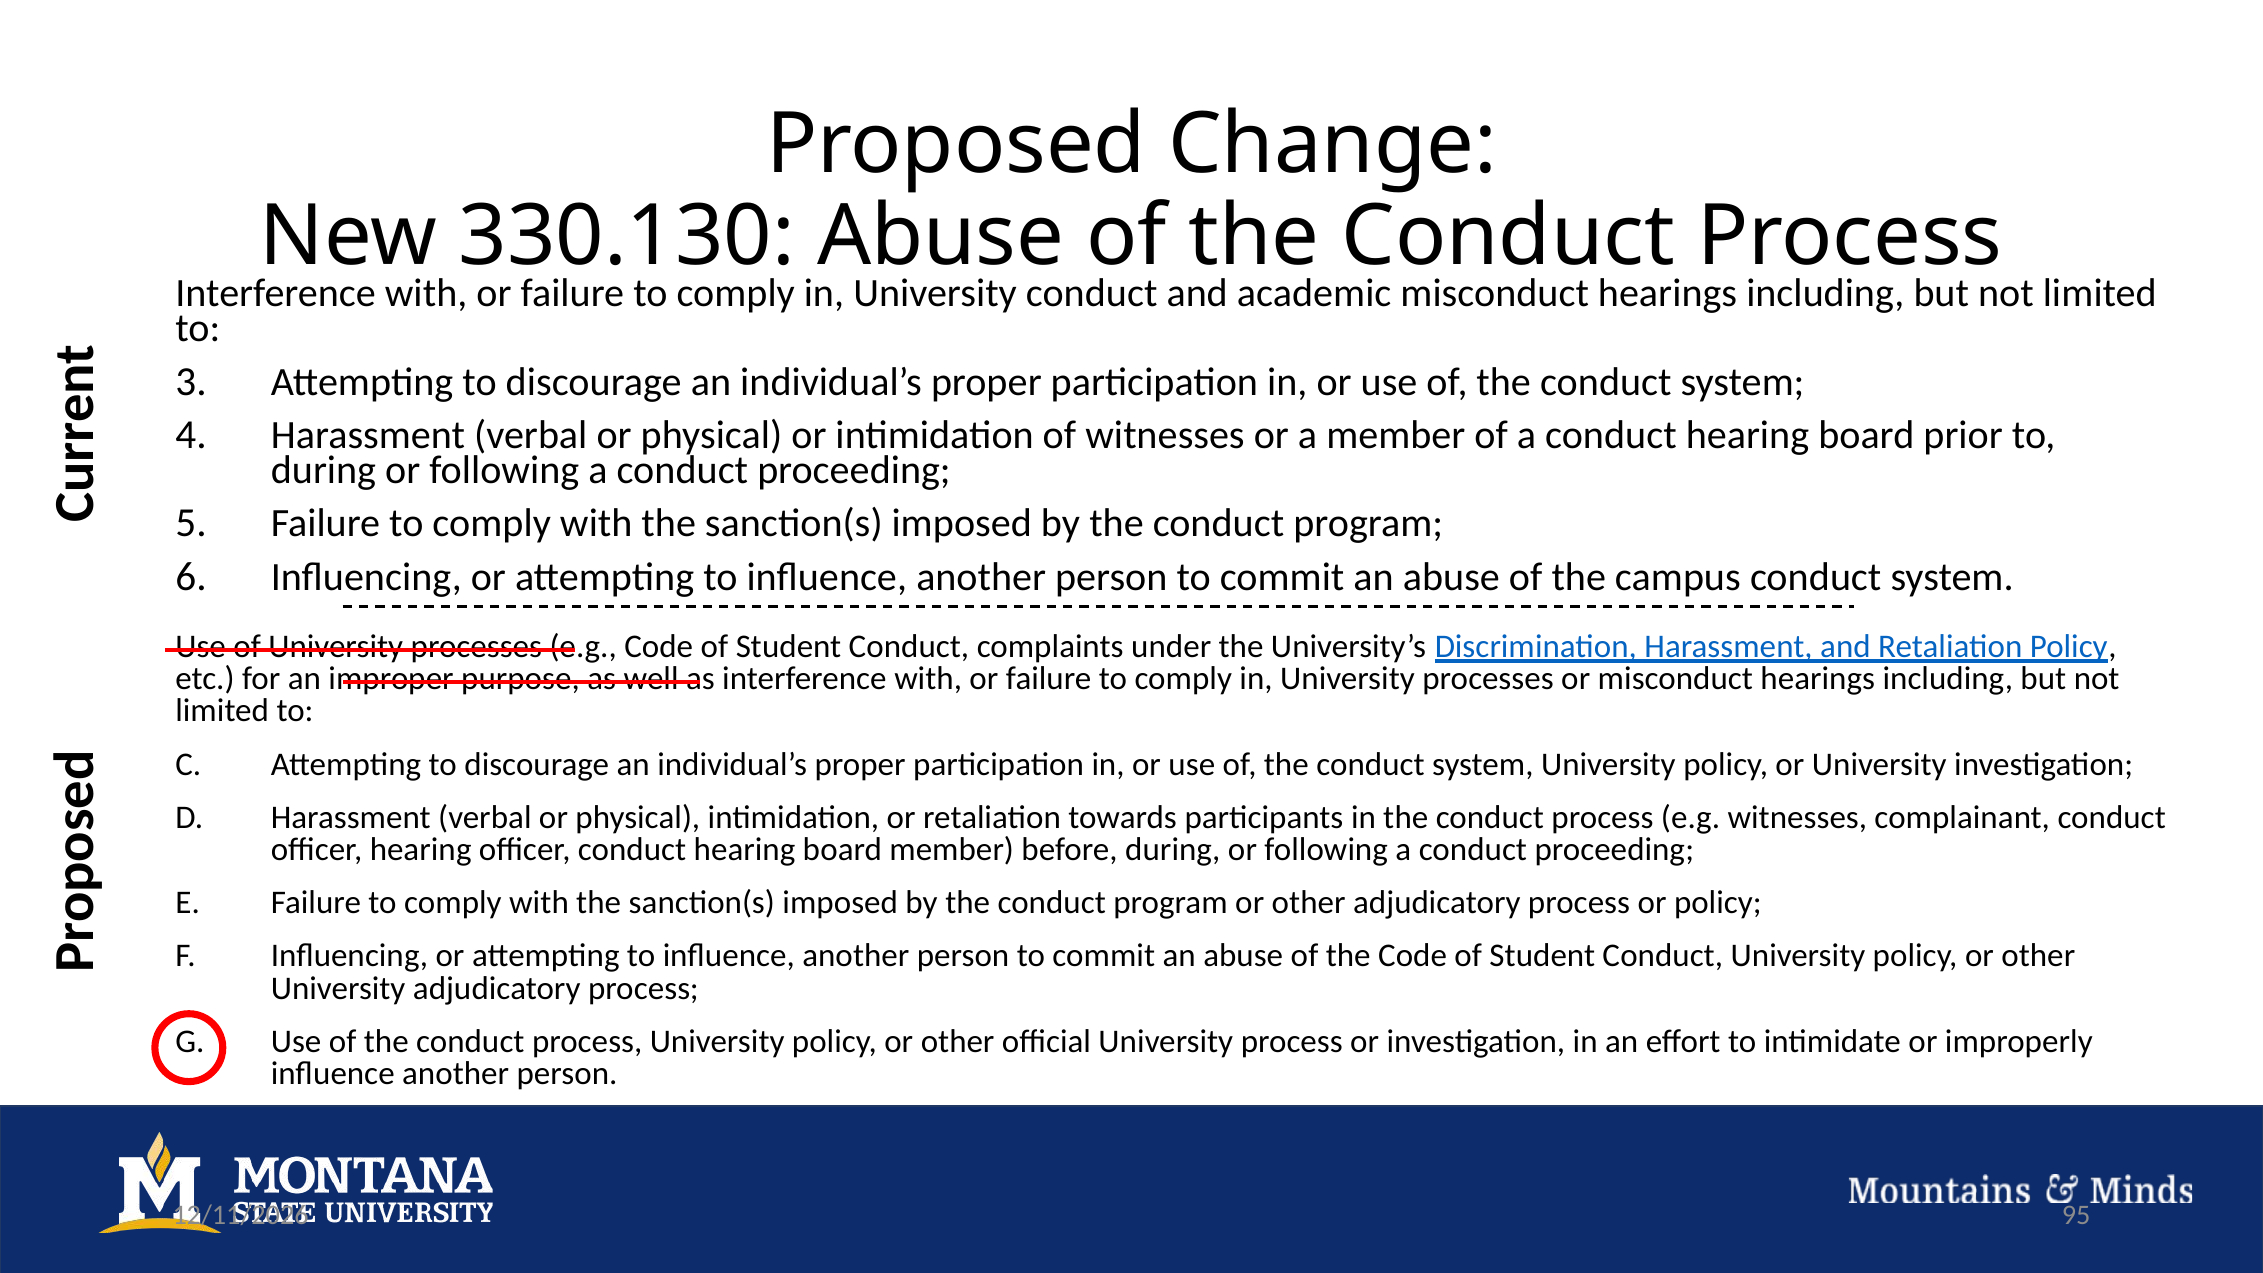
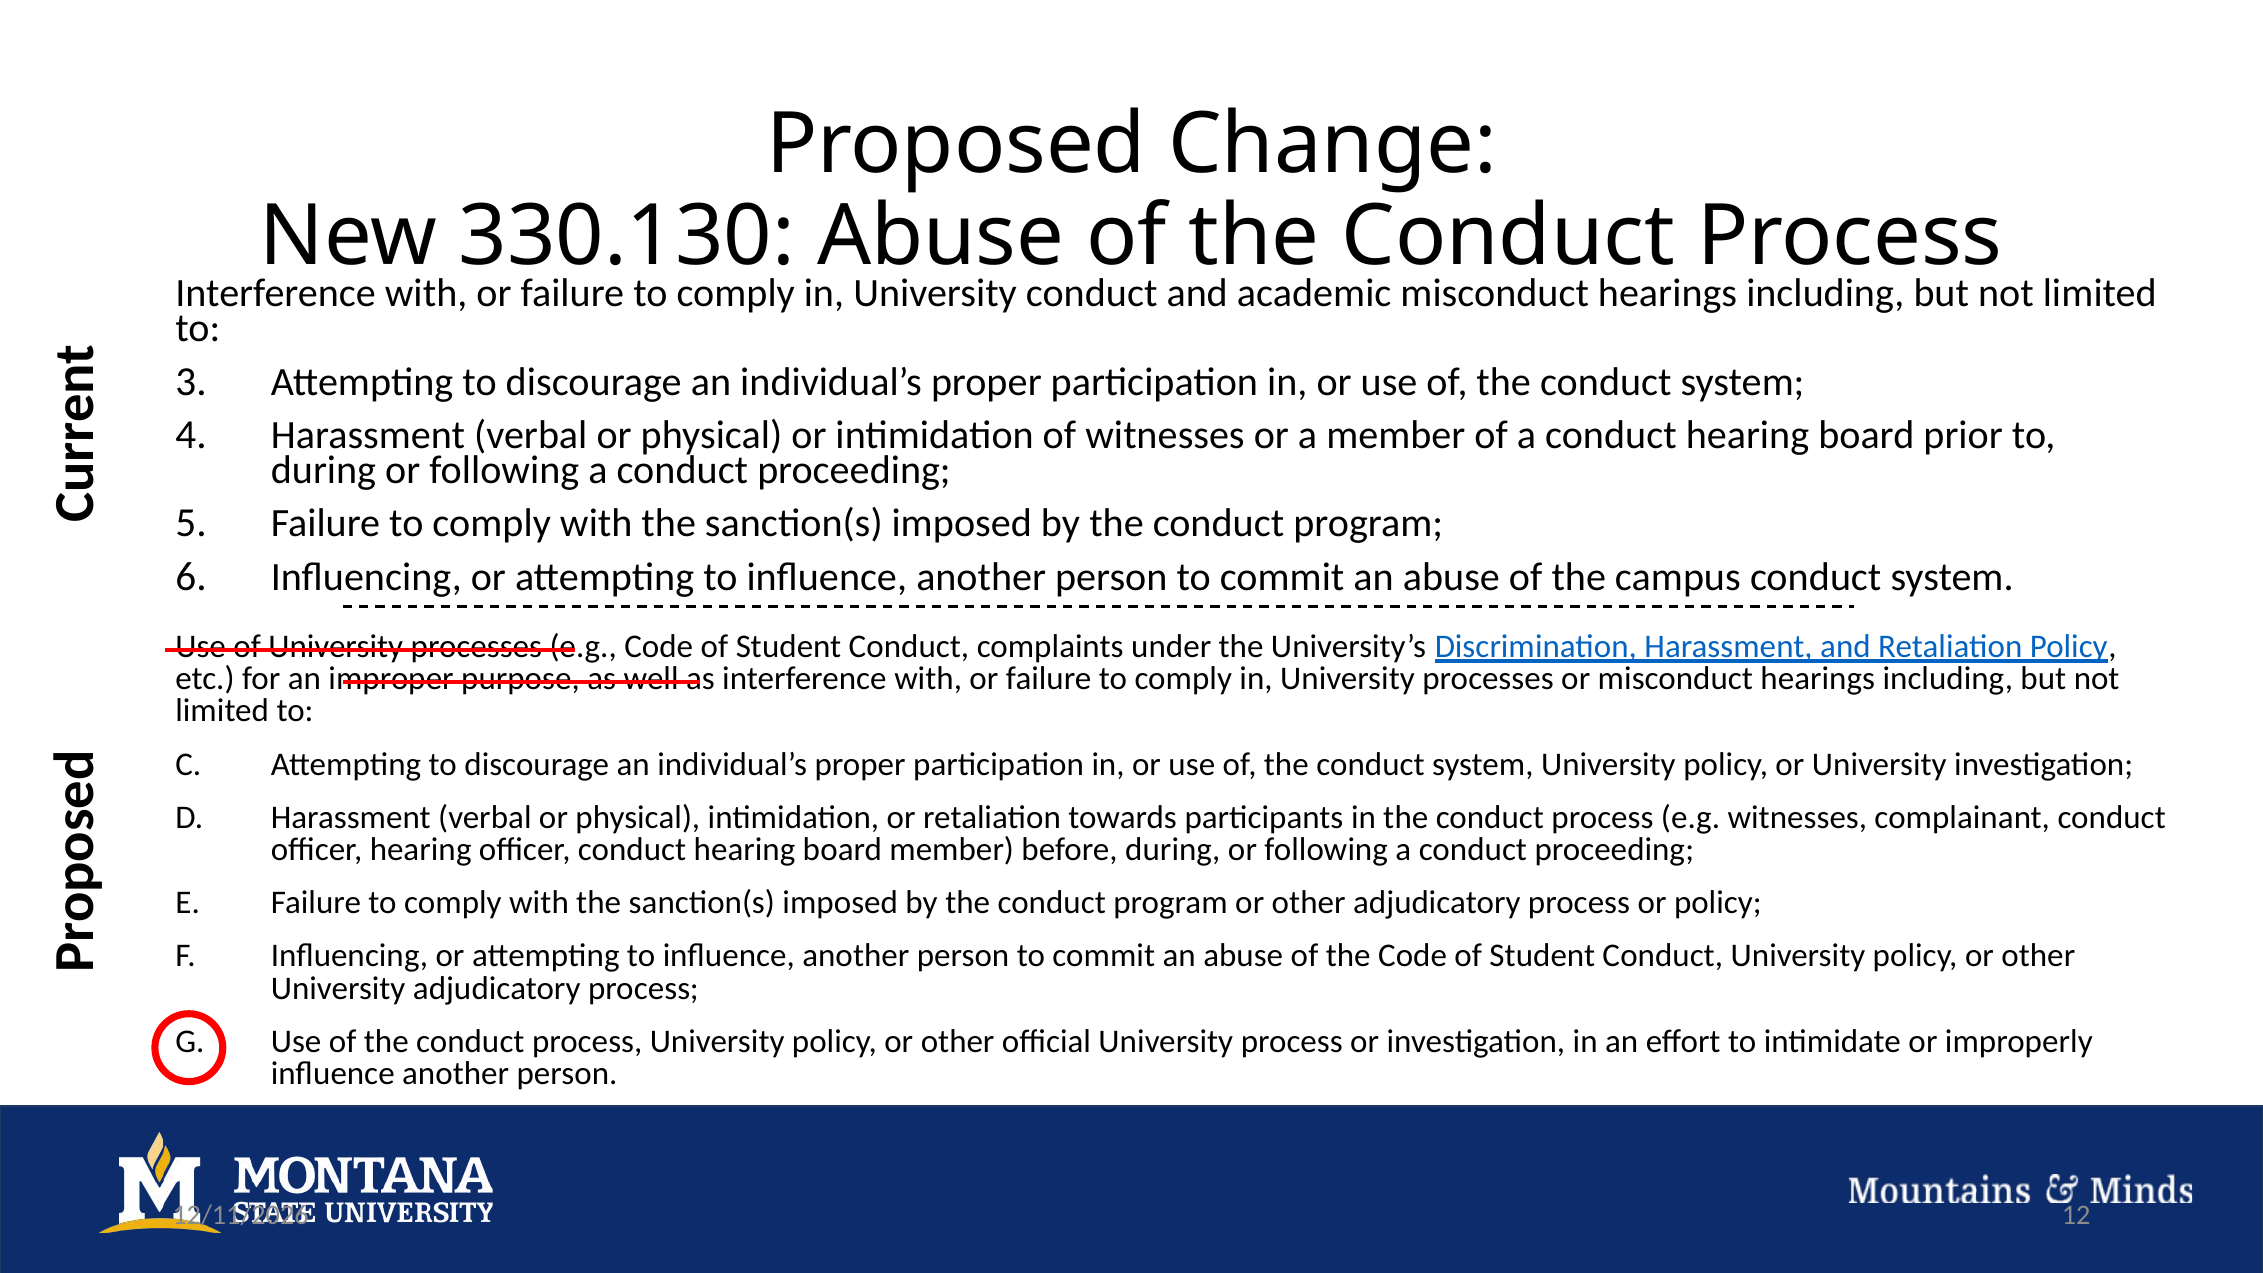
95: 95 -> 12
